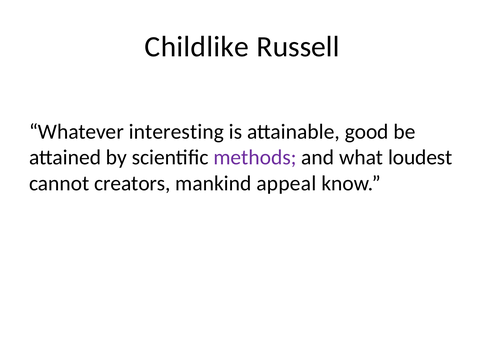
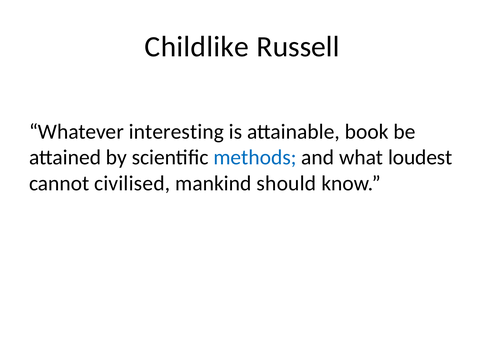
good: good -> book
methods colour: purple -> blue
creators: creators -> civilised
appeal: appeal -> should
